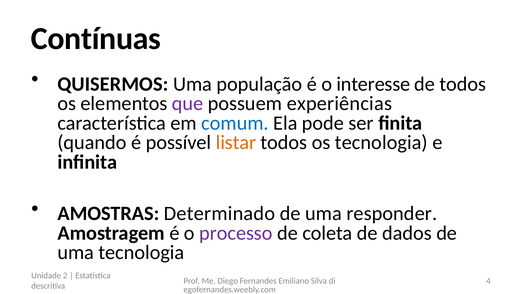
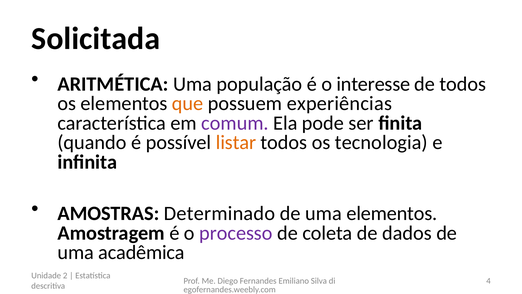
Contínuas: Contínuas -> Solicitada
QUISERMOS: QUISERMOS -> ARITMÉTICA
que colour: purple -> orange
comum colour: blue -> purple
uma responder: responder -> elementos
uma tecnologia: tecnologia -> acadêmica
